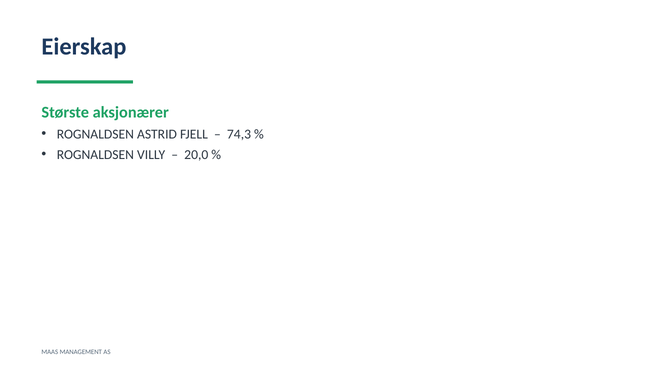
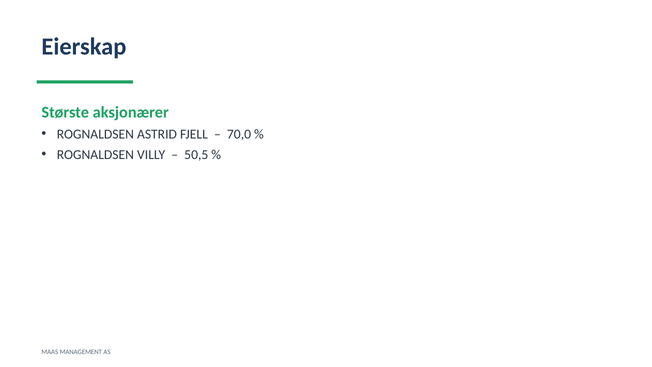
74,3: 74,3 -> 70,0
20,0: 20,0 -> 50,5
